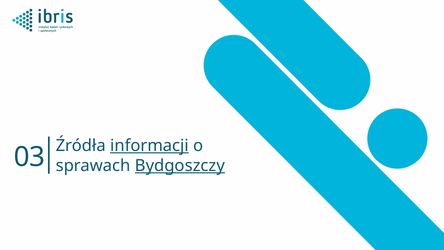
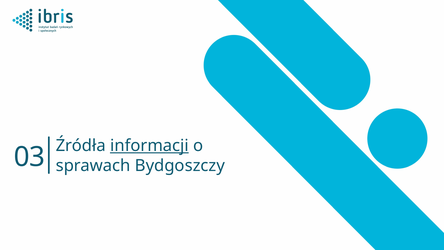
Bydgoszczy underline: present -> none
